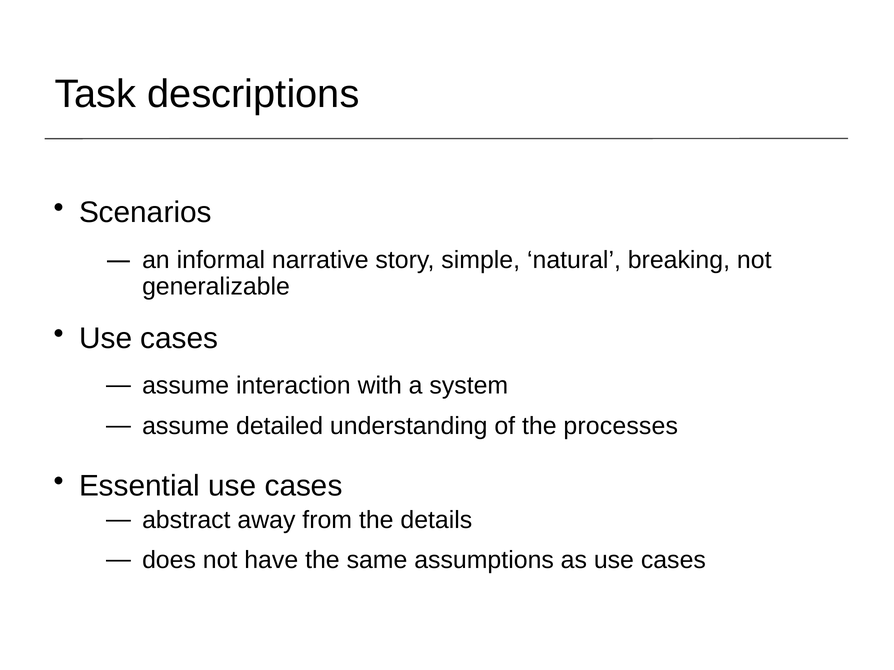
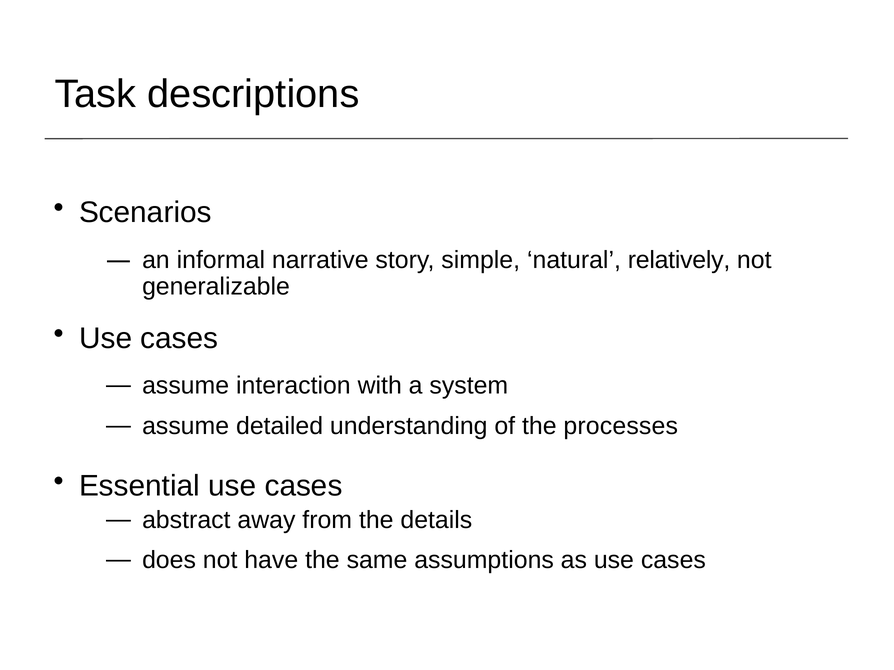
breaking: breaking -> relatively
